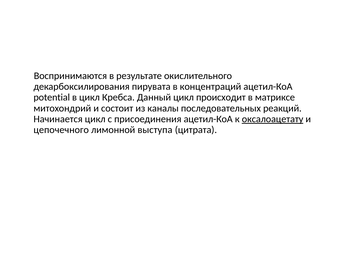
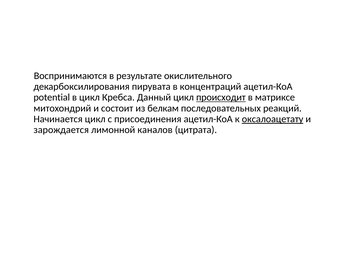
происходит underline: none -> present
каналы: каналы -> белкам
цепочечного: цепочечного -> зарождается
выступа: выступа -> каналов
